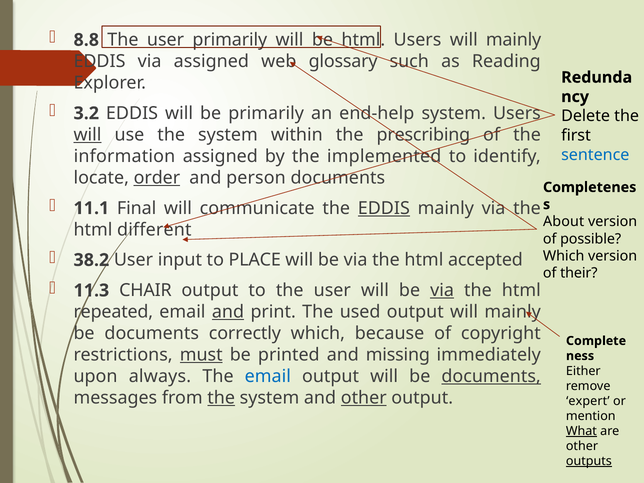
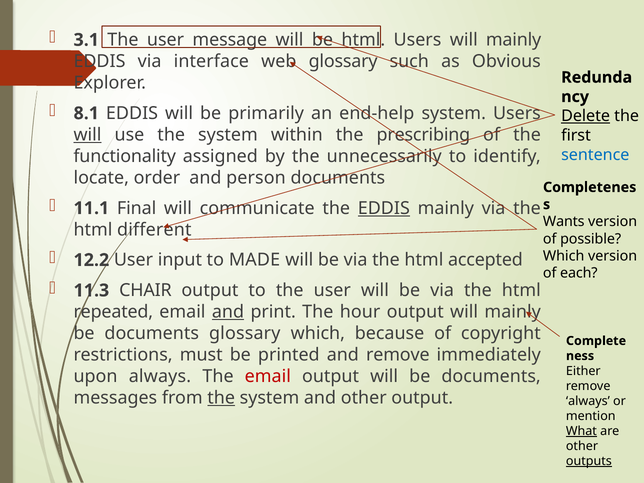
8.8: 8.8 -> 3.1
user primarily: primarily -> message
via assigned: assigned -> interface
Reading: Reading -> Obvious
3.2: 3.2 -> 8.1
Delete underline: none -> present
information: information -> functionality
implemented: implemented -> unnecessarily
order underline: present -> none
About: About -> Wants
38.2: 38.2 -> 12.2
PLACE: PLACE -> MADE
their: their -> each
via at (442, 290) underline: present -> none
used: used -> hour
documents correctly: correctly -> glossary
must underline: present -> none
and missing: missing -> remove
email at (268, 376) colour: blue -> red
documents at (491, 376) underline: present -> none
other at (364, 398) underline: present -> none
expert at (588, 401): expert -> always
